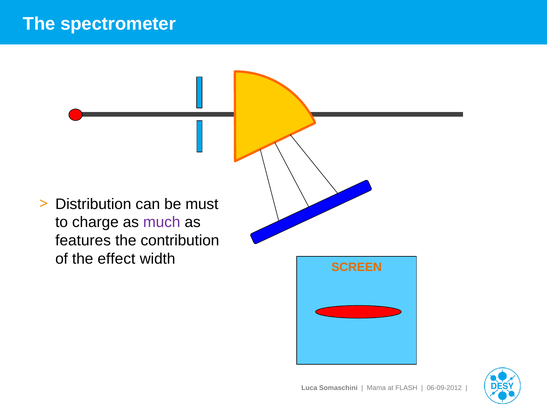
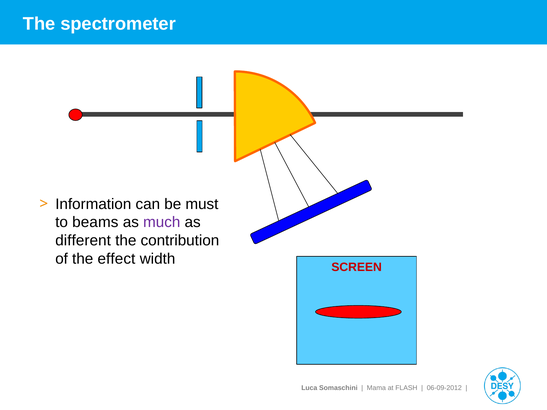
Distribution: Distribution -> Information
charge: charge -> beams
features: features -> different
SCREEN colour: orange -> red
